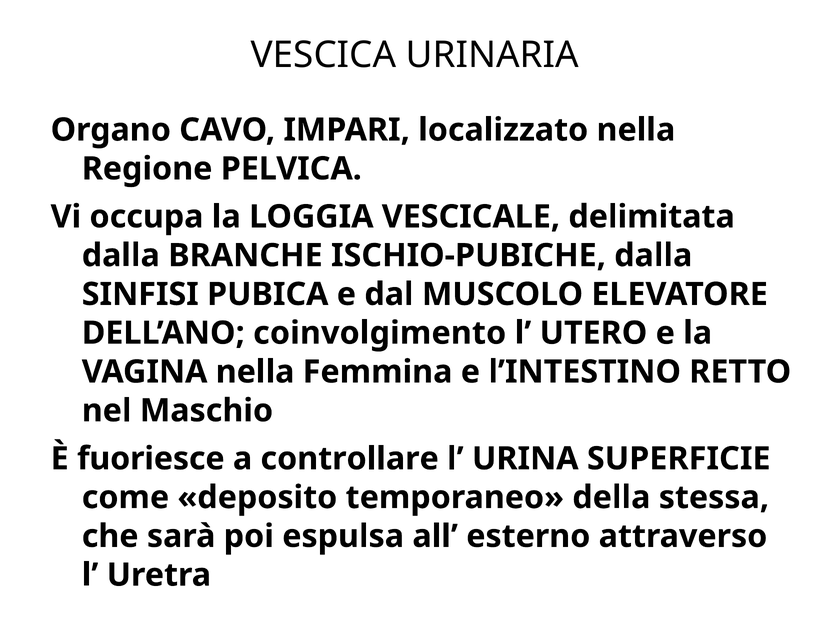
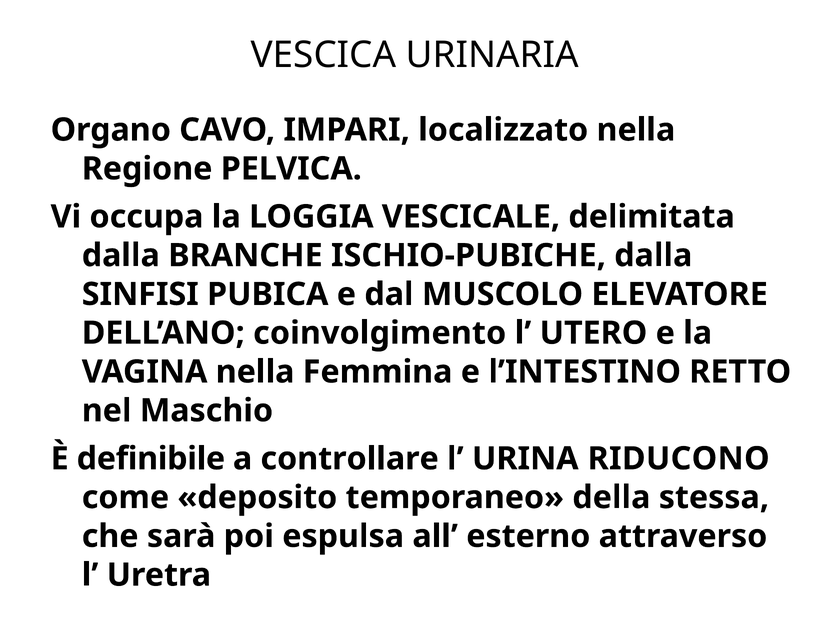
fuoriesce: fuoriesce -> definibile
SUPERFICIE: SUPERFICIE -> RIDUCONO
